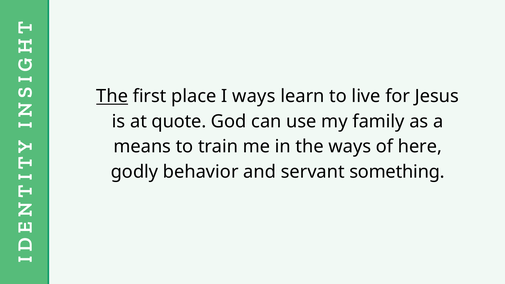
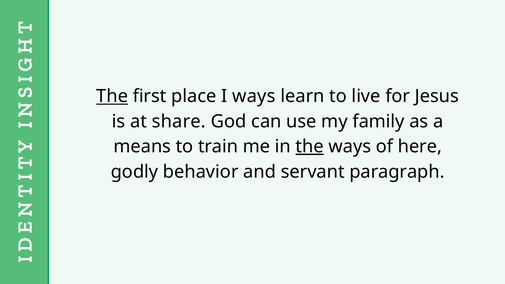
quote: quote -> share
the at (310, 147) underline: none -> present
something: something -> paragraph
